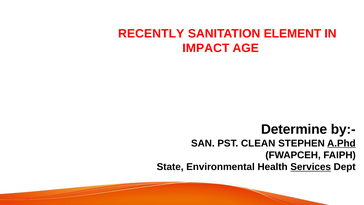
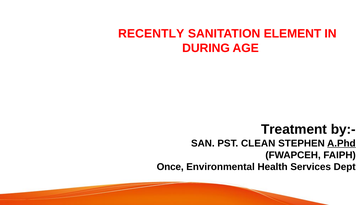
IMPACT: IMPACT -> DURING
Determine: Determine -> Treatment
State: State -> Once
Services underline: present -> none
